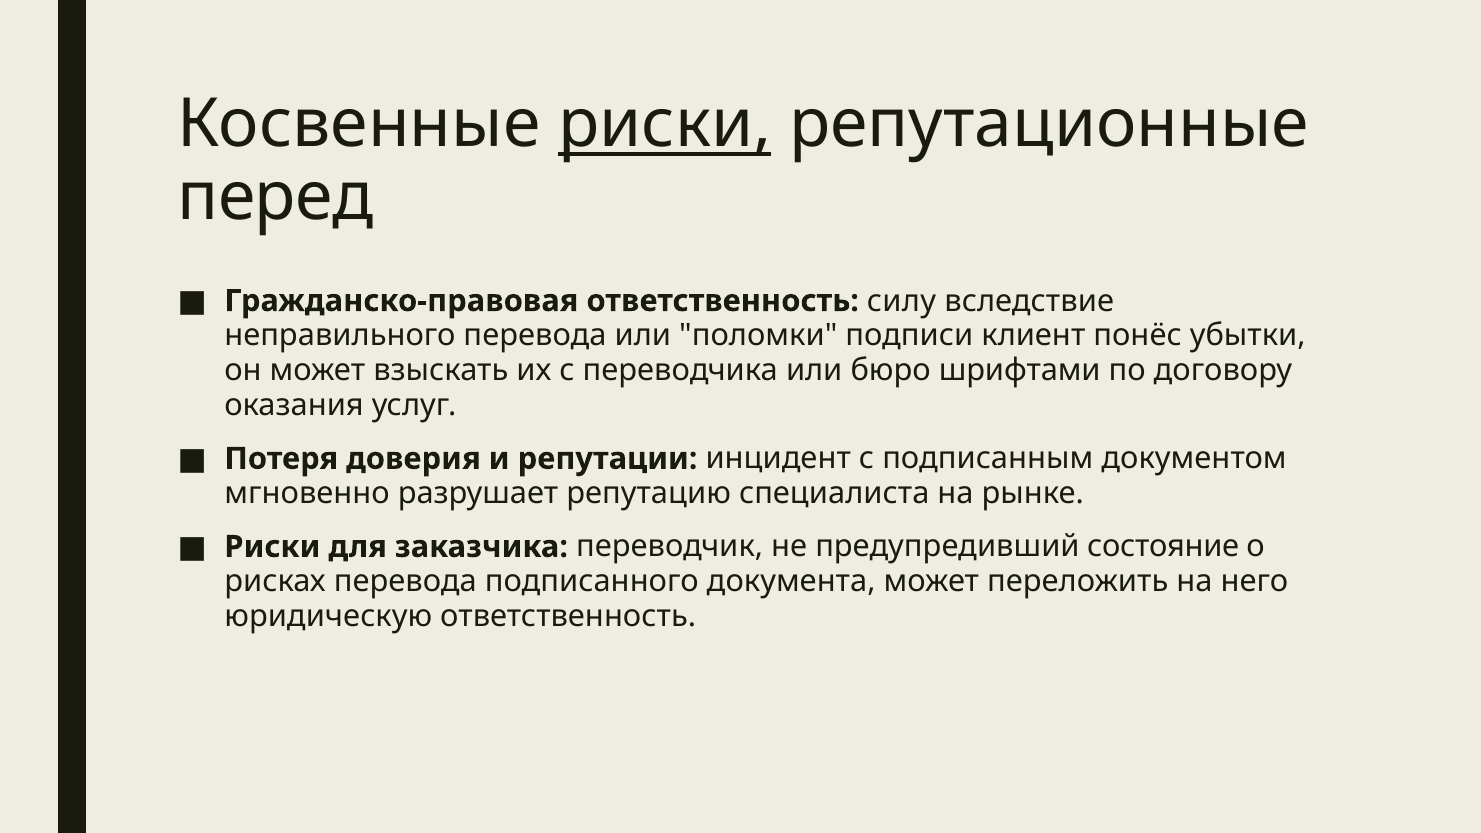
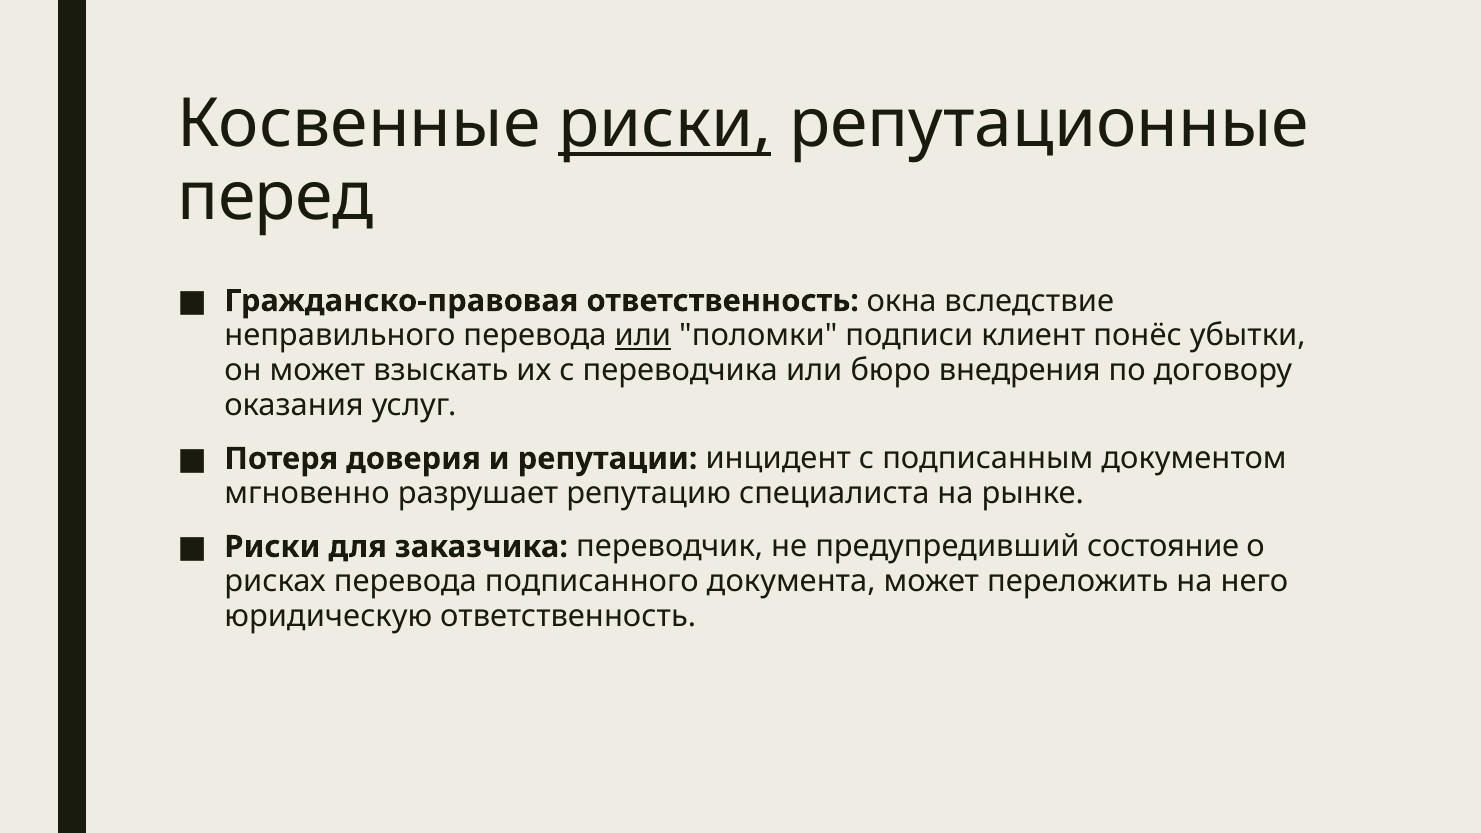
силу: силу -> окна
или at (643, 336) underline: none -> present
шрифтами: шрифтами -> внедрения
